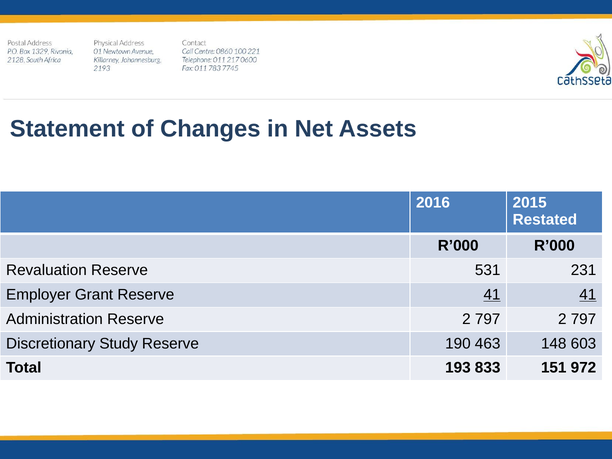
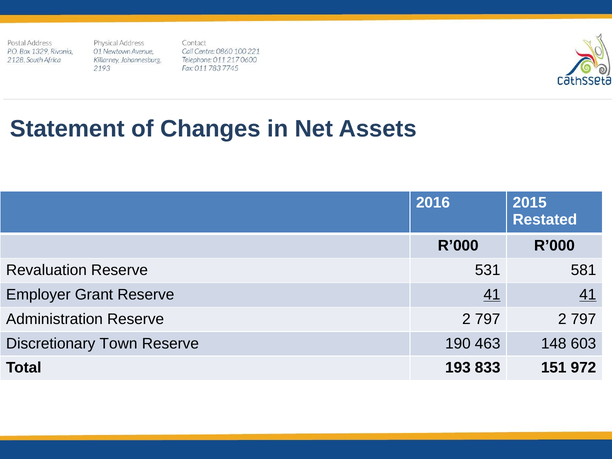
231: 231 -> 581
Study: Study -> Town
